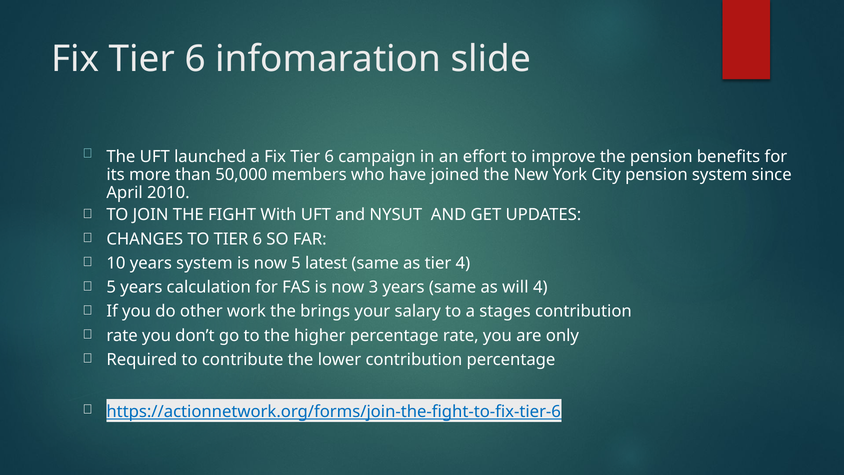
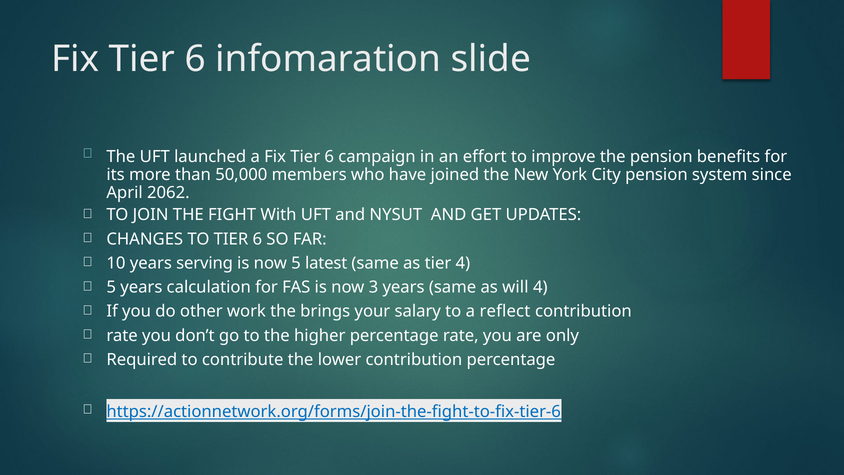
2010: 2010 -> 2062
years system: system -> serving
stages: stages -> reflect
